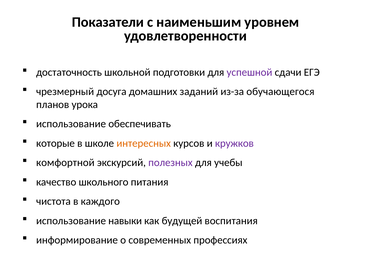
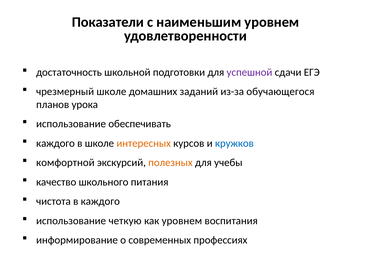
чрезмерный досуга: досуга -> школе
которые at (55, 143): которые -> каждого
кружков colour: purple -> blue
полезных colour: purple -> orange
навыки: навыки -> четкую
как будущей: будущей -> уровнем
